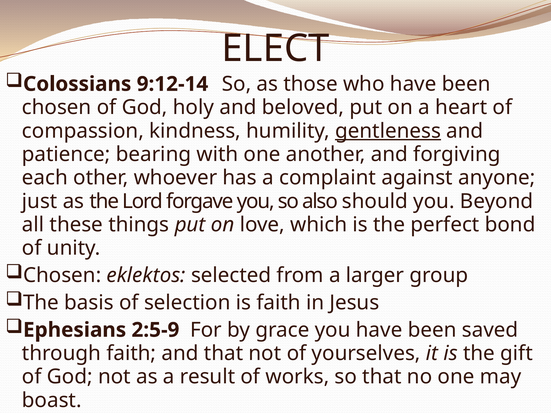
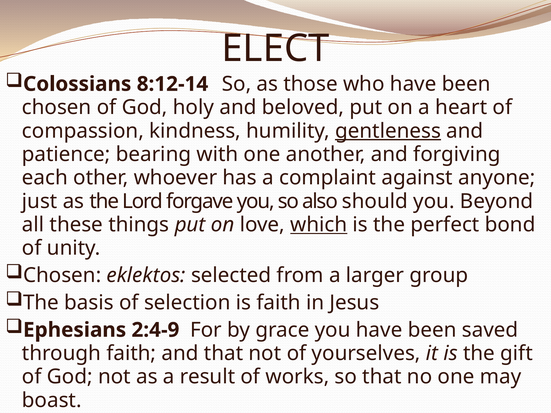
9:12-14: 9:12-14 -> 8:12-14
which underline: none -> present
2:5-9: 2:5-9 -> 2:4-9
